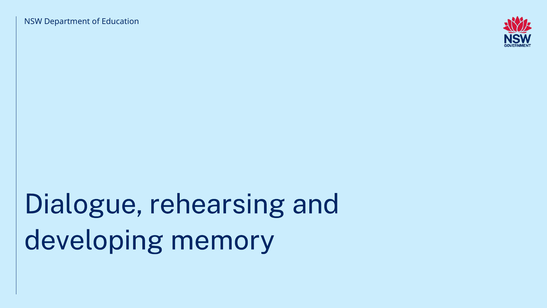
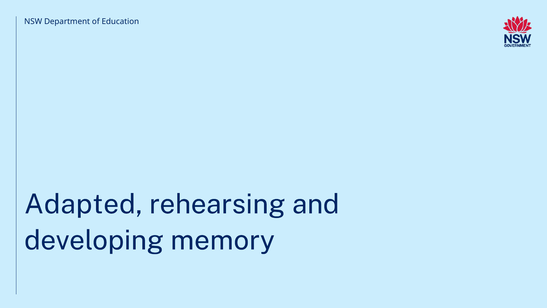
Dialogue: Dialogue -> Adapted
